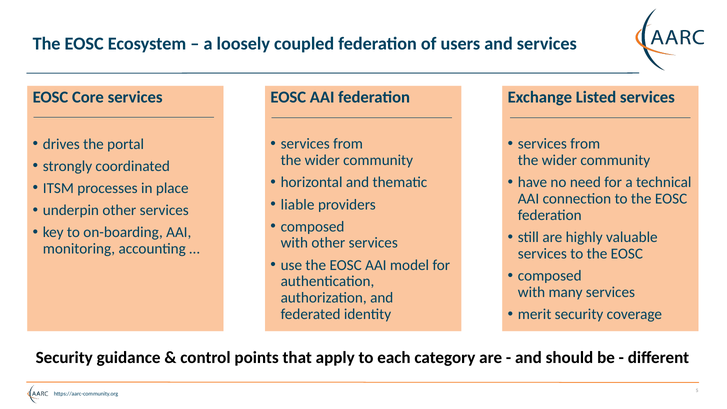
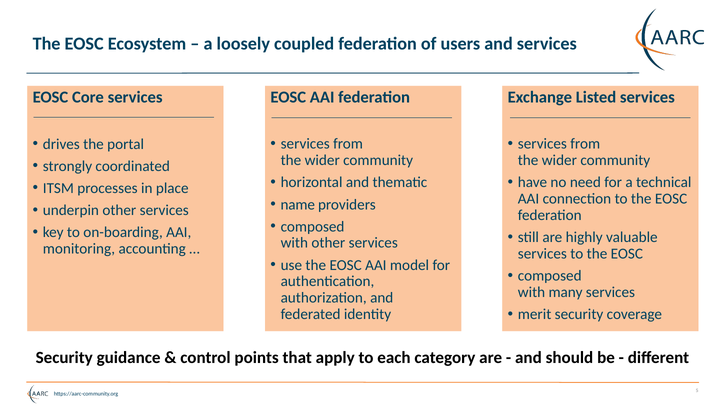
liable: liable -> name
